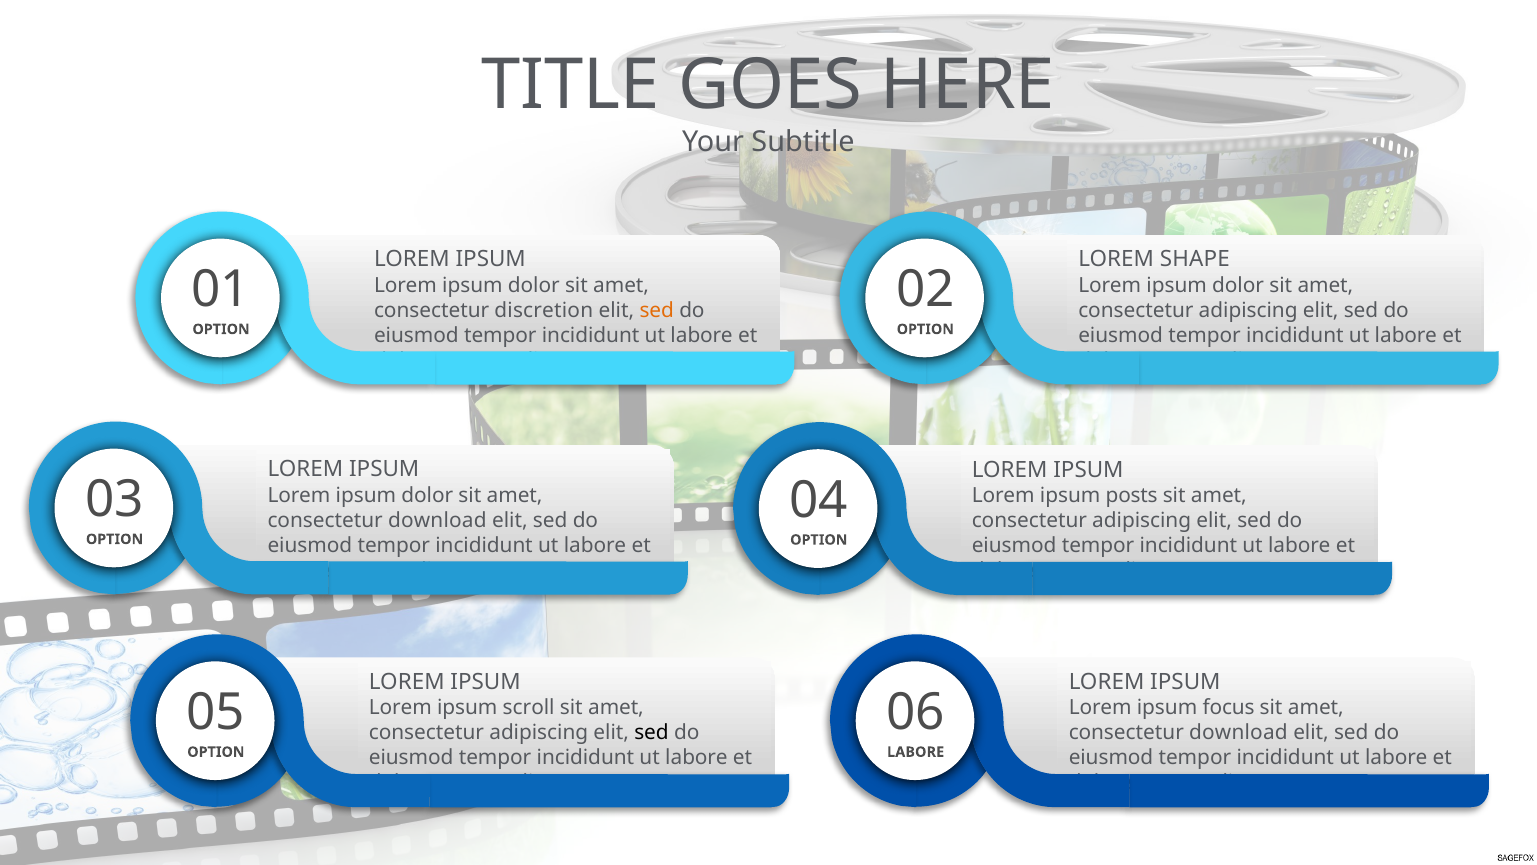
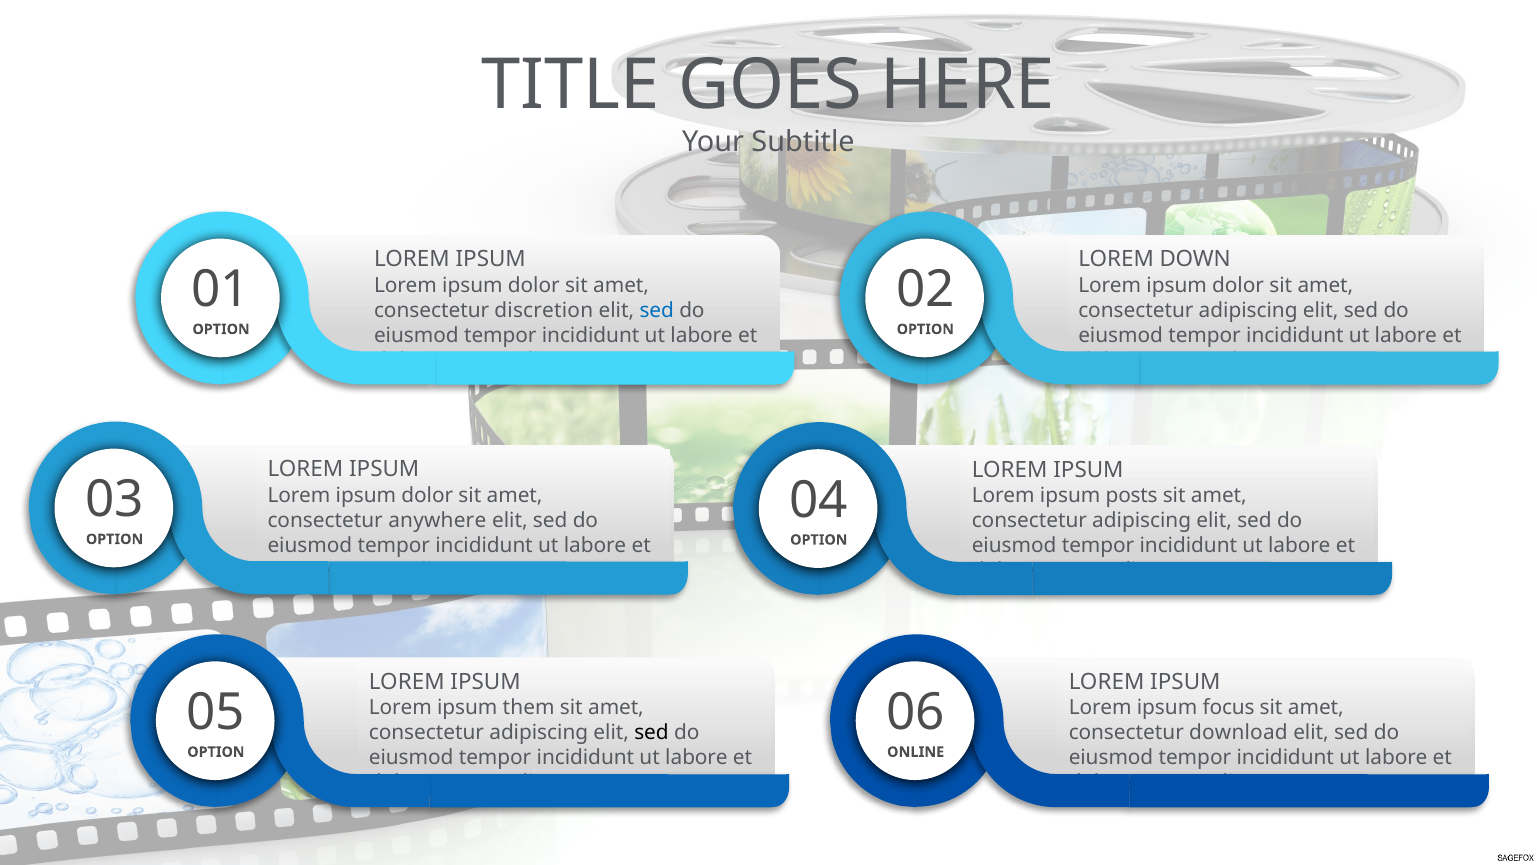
SHAPE: SHAPE -> DOWN
sed at (657, 310) colour: orange -> blue
download at (437, 520): download -> anywhere
scroll: scroll -> them
LABORE at (916, 752): LABORE -> ONLINE
